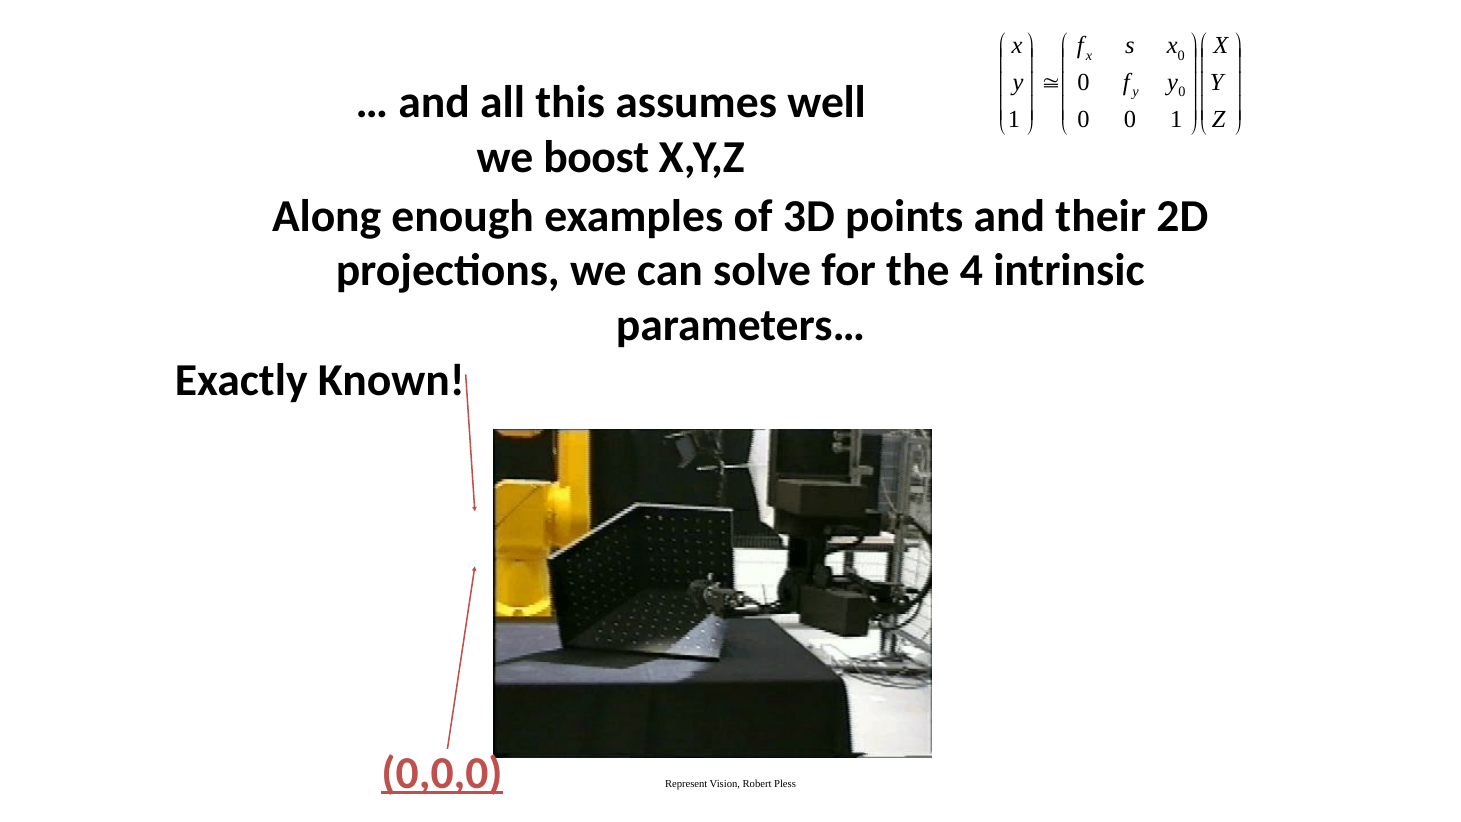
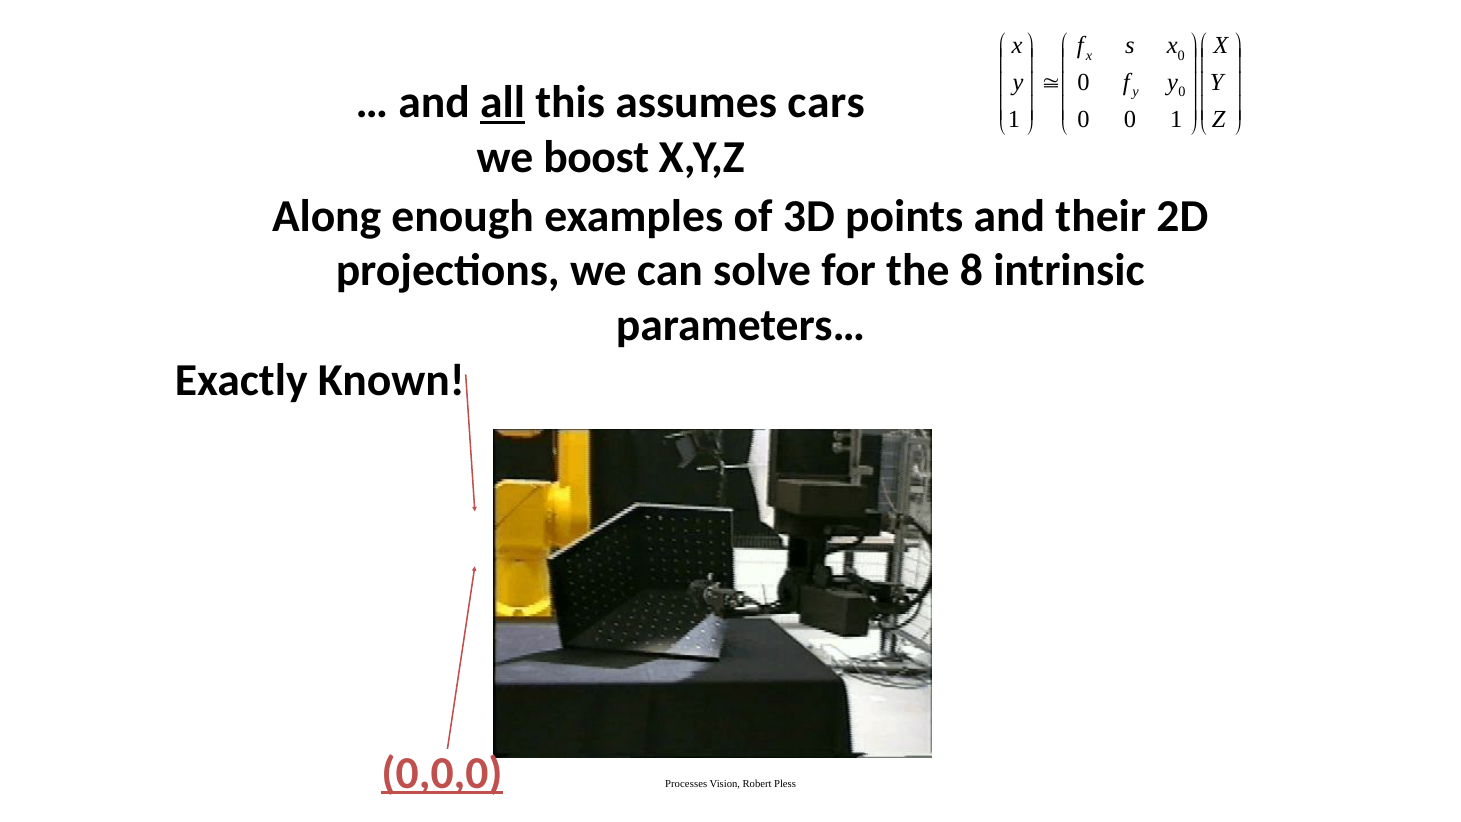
all underline: none -> present
well: well -> cars
4: 4 -> 8
Represent: Represent -> Processes
